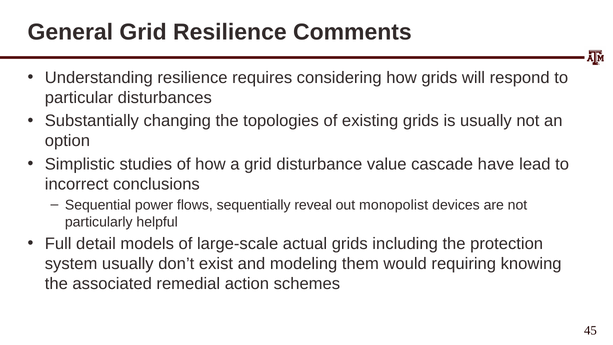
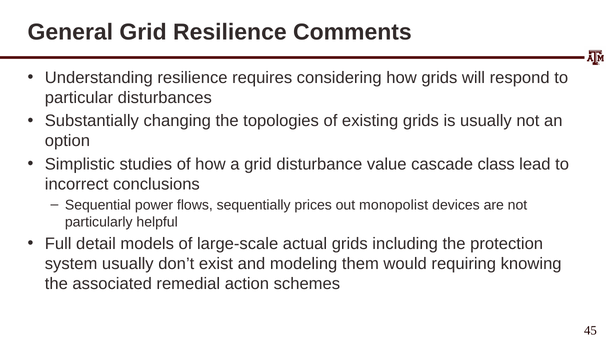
have: have -> class
reveal: reveal -> prices
